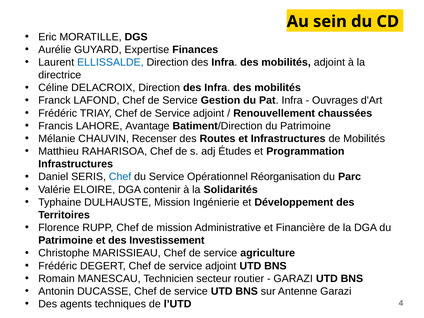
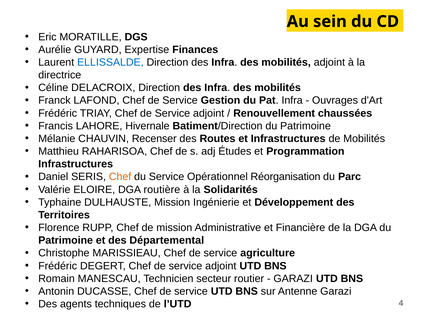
Avantage: Avantage -> Hivernale
Chef at (120, 177) colour: blue -> orange
contenir: contenir -> routière
Investissement: Investissement -> Départemental
